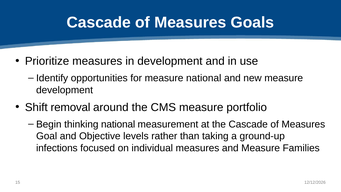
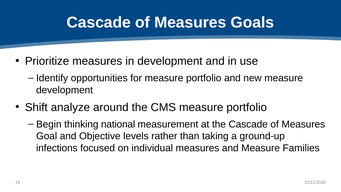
for measure national: national -> portfolio
removal: removal -> analyze
